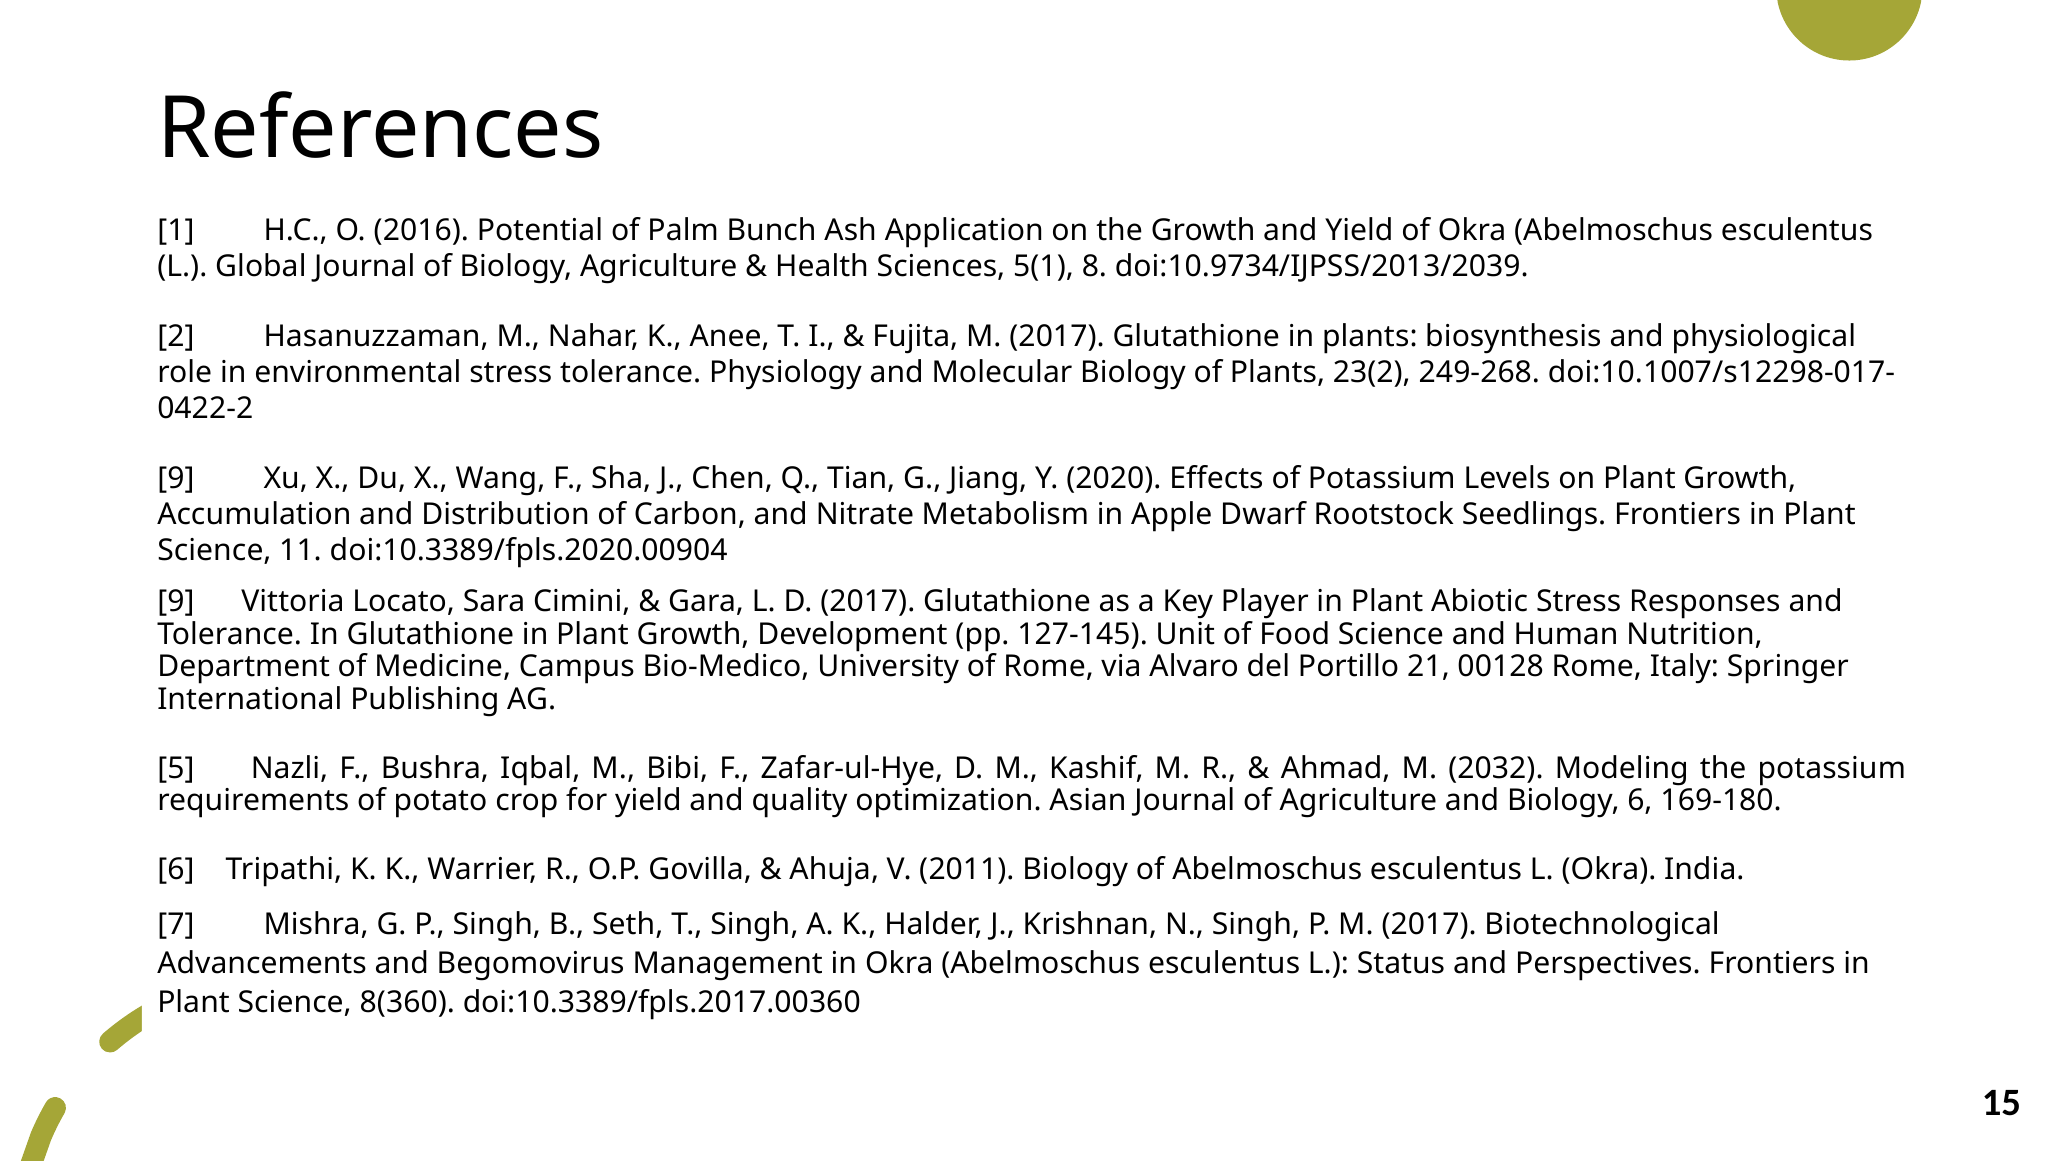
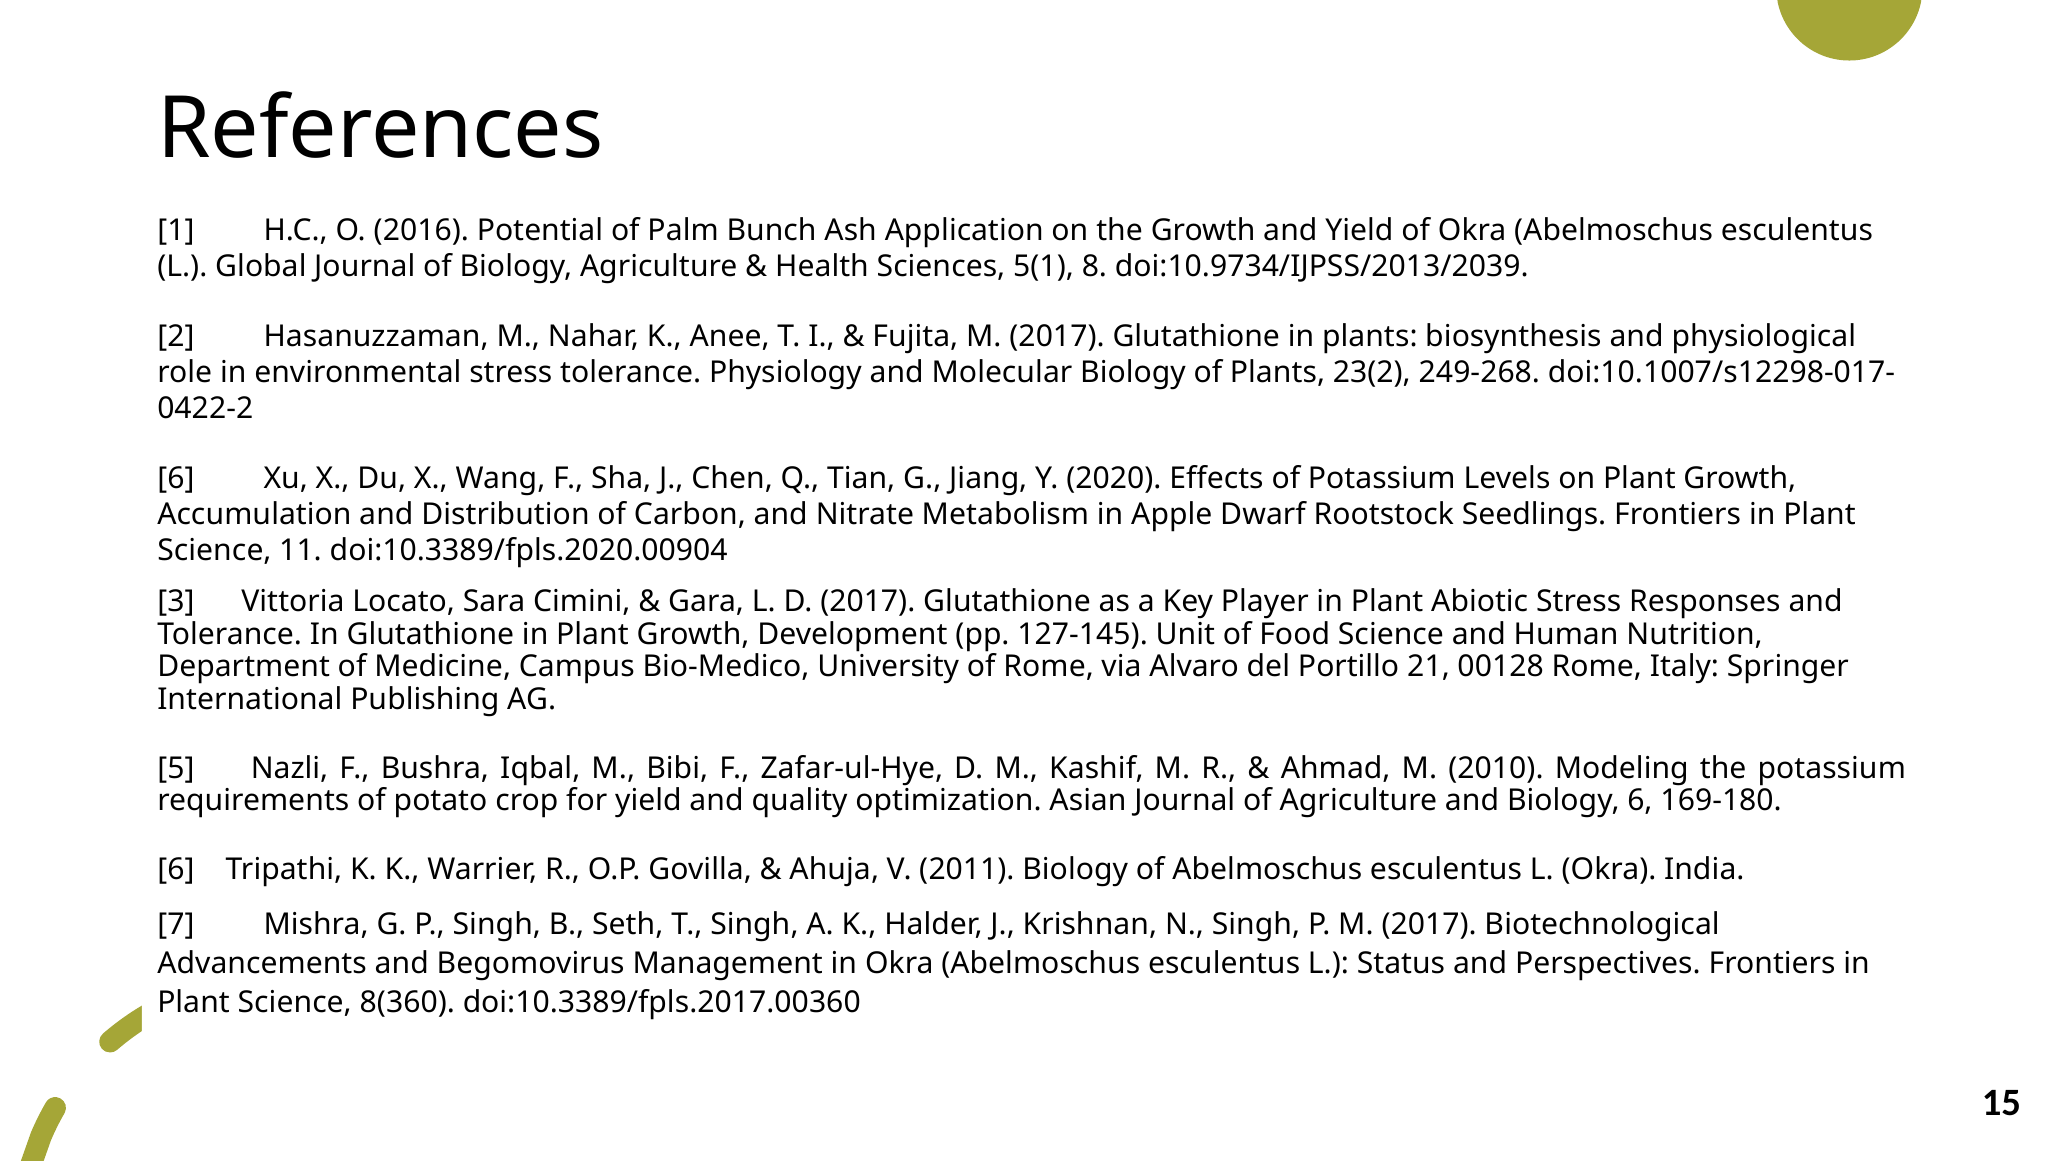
9 at (176, 479): 9 -> 6
9 at (176, 602): 9 -> 3
2032: 2032 -> 2010
